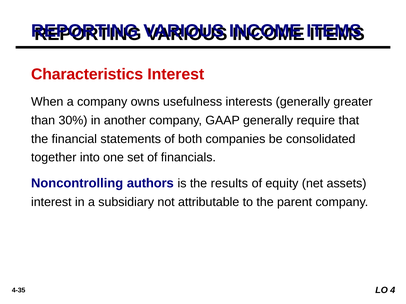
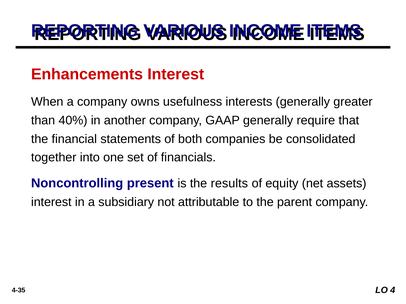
Characteristics: Characteristics -> Enhancements
30%: 30% -> 40%
authors: authors -> present
